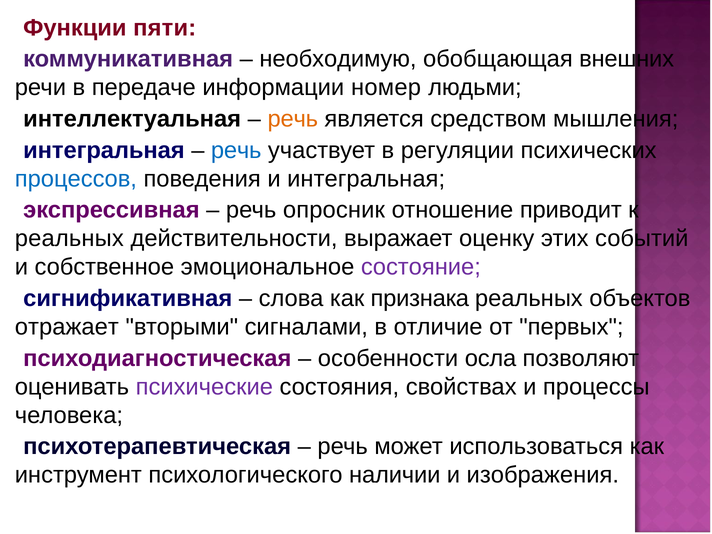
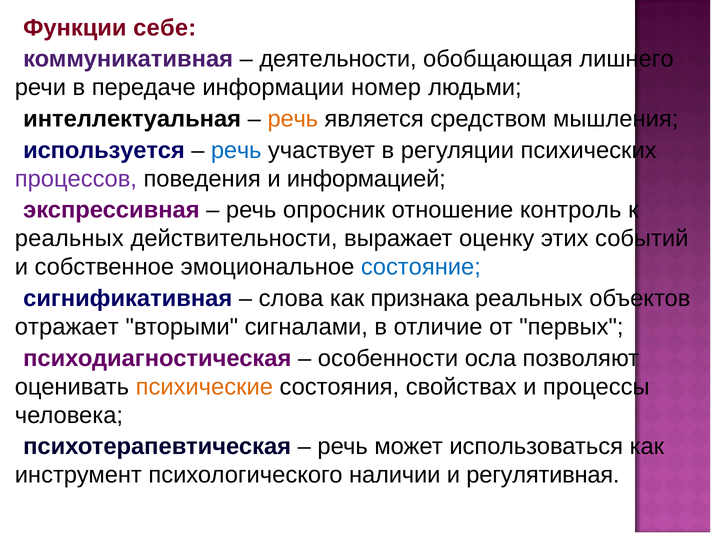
пяти: пяти -> себе
необходимую: необходимую -> деятельности
внешних: внешних -> лишнего
интегральная at (104, 150): интегральная -> используется
процессов colour: blue -> purple
и интегральная: интегральная -> информацией
приводит: приводит -> контроль
состояние colour: purple -> blue
психические colour: purple -> orange
изображения: изображения -> регулятивная
